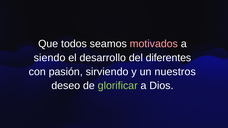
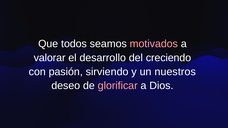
siendo: siendo -> valorar
diferentes: diferentes -> creciendo
glorificar colour: light green -> pink
